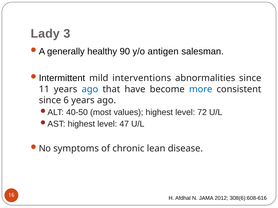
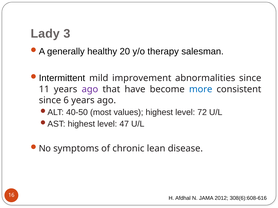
90: 90 -> 20
antigen: antigen -> therapy
interventions: interventions -> improvement
ago at (90, 89) colour: blue -> purple
